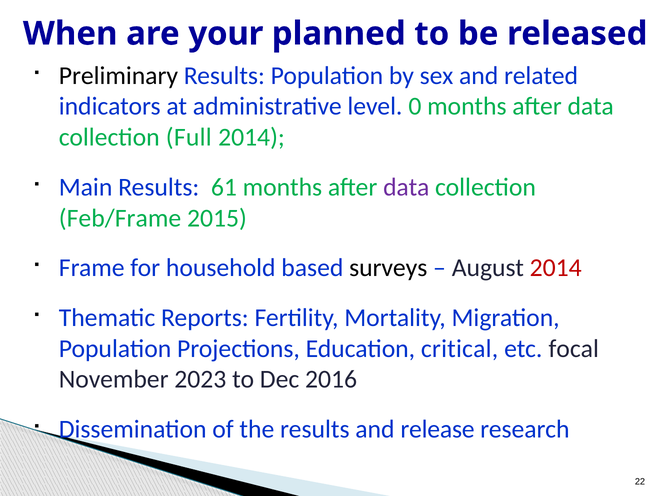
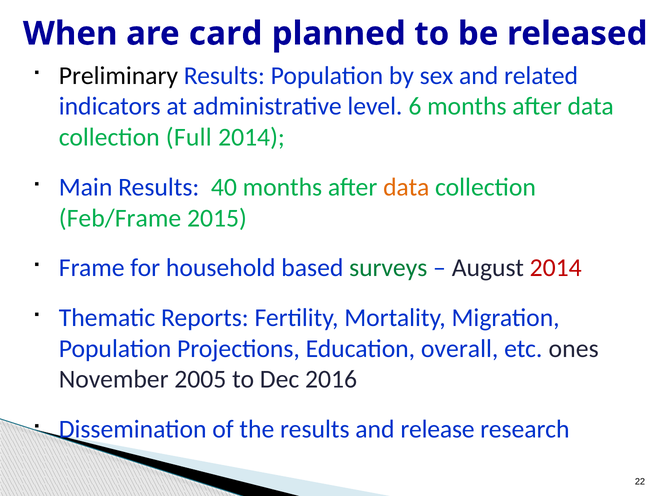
your: your -> card
0: 0 -> 6
61: 61 -> 40
data at (406, 187) colour: purple -> orange
surveys colour: black -> green
critical: critical -> overall
focal: focal -> ones
2023: 2023 -> 2005
